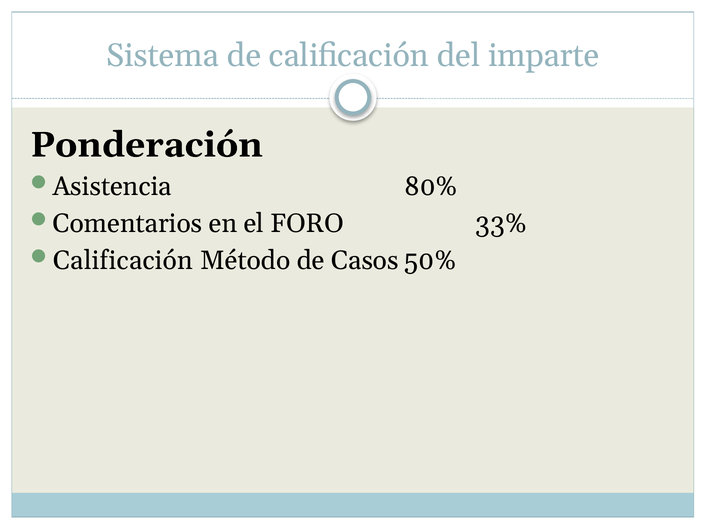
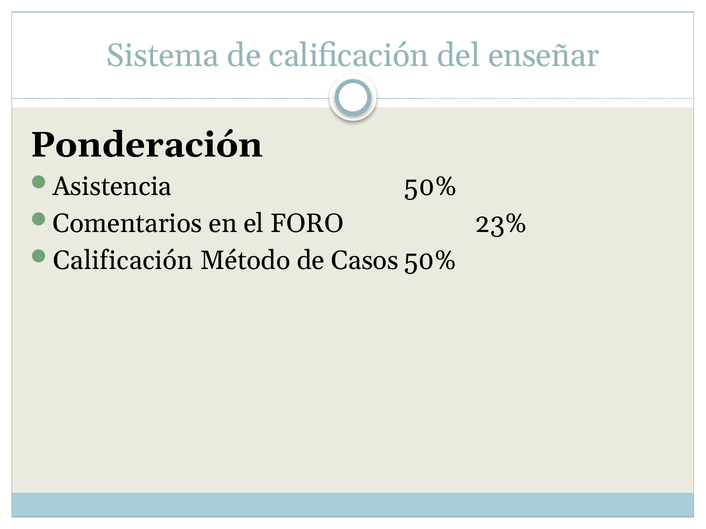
imparte: imparte -> enseñar
80%: 80% -> 50%
33%: 33% -> 23%
